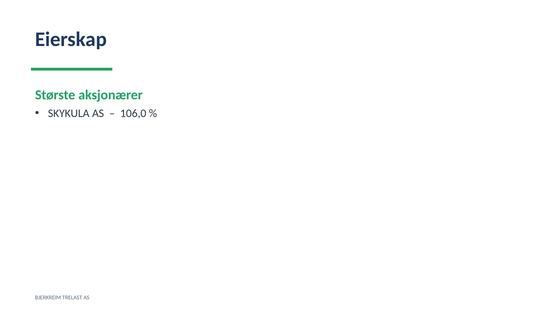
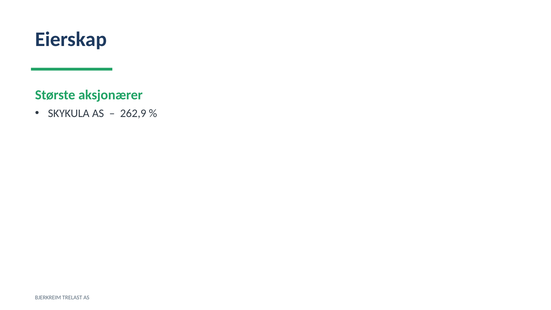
106,0: 106,0 -> 262,9
